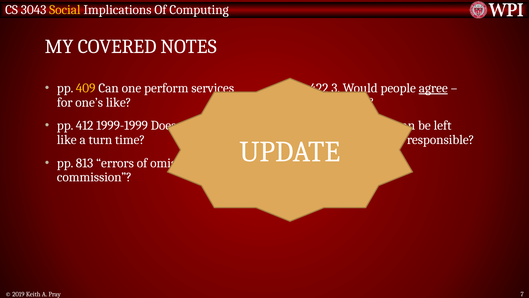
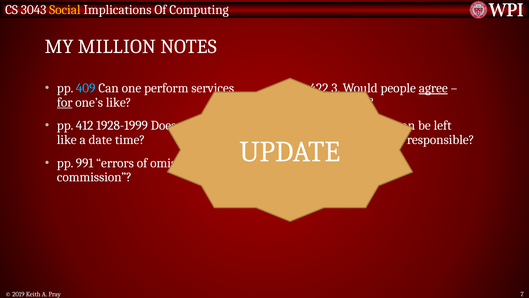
COVERED: COVERED -> MILLION
409 colour: yellow -> light blue
for underline: none -> present
1999-1999: 1999-1999 -> 1928-1999
turn: turn -> date
813: 813 -> 991
